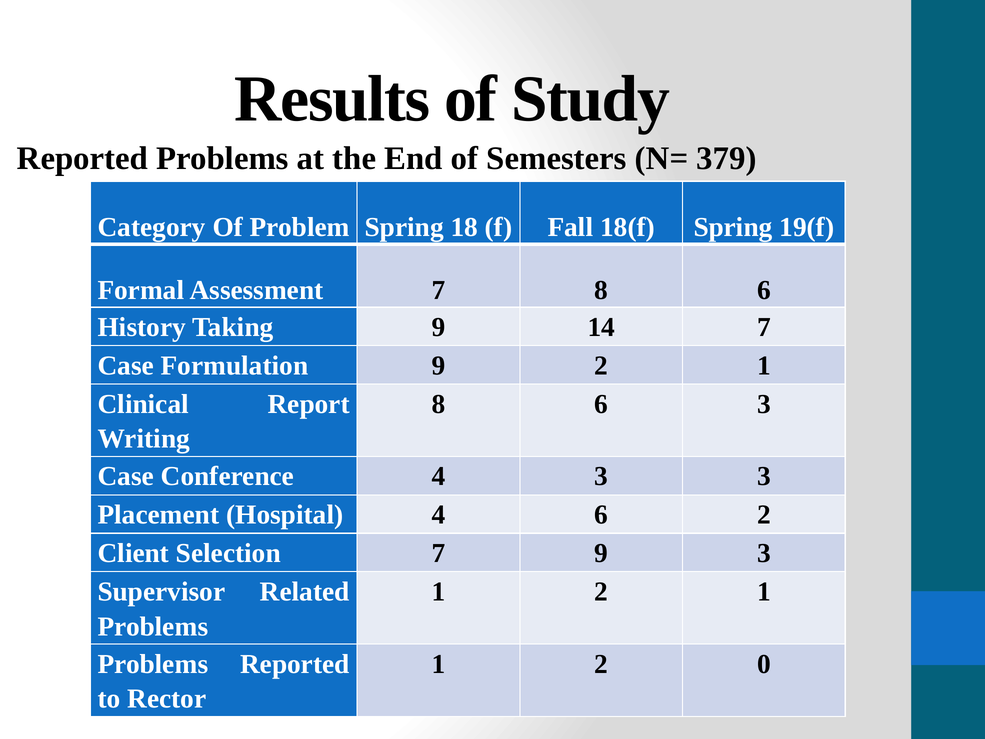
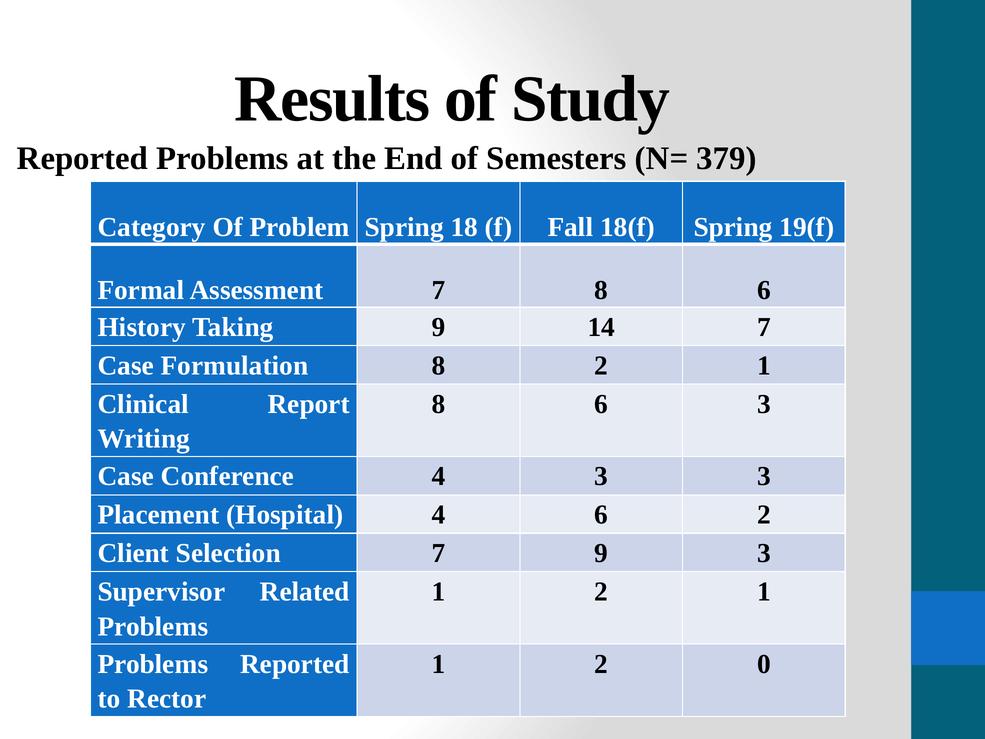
Formulation 9: 9 -> 8
